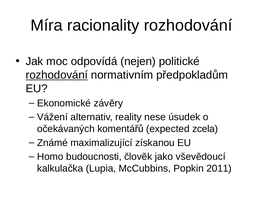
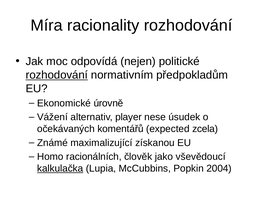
závěry: závěry -> úrovně
reality: reality -> player
budoucnosti: budoucnosti -> racionálních
kalkulačka underline: none -> present
2011: 2011 -> 2004
